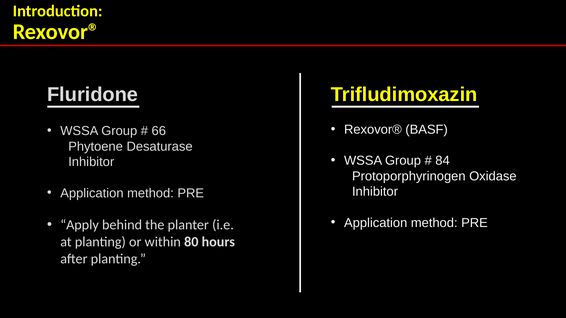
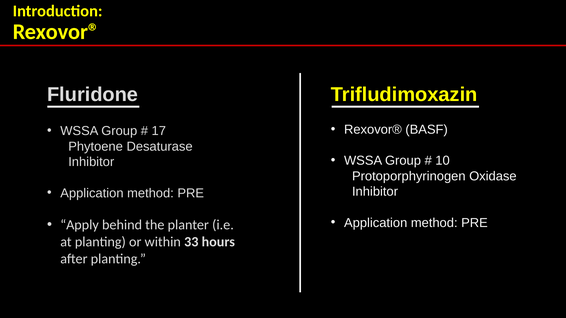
66: 66 -> 17
84: 84 -> 10
80: 80 -> 33
